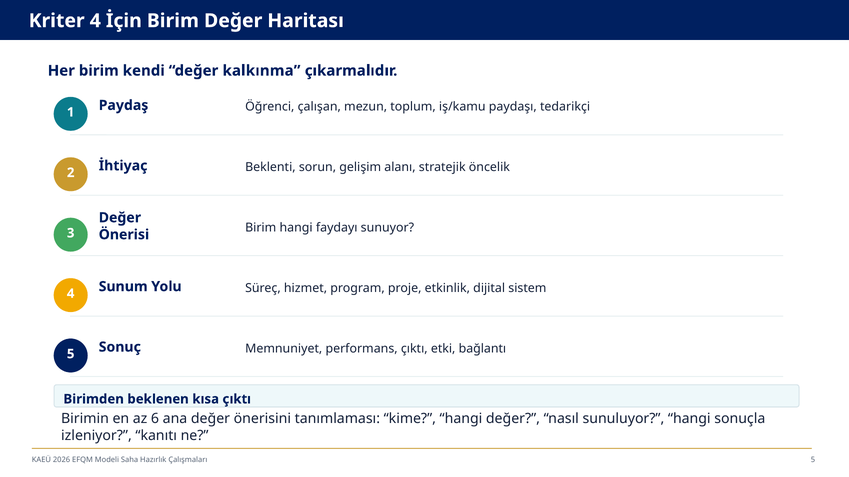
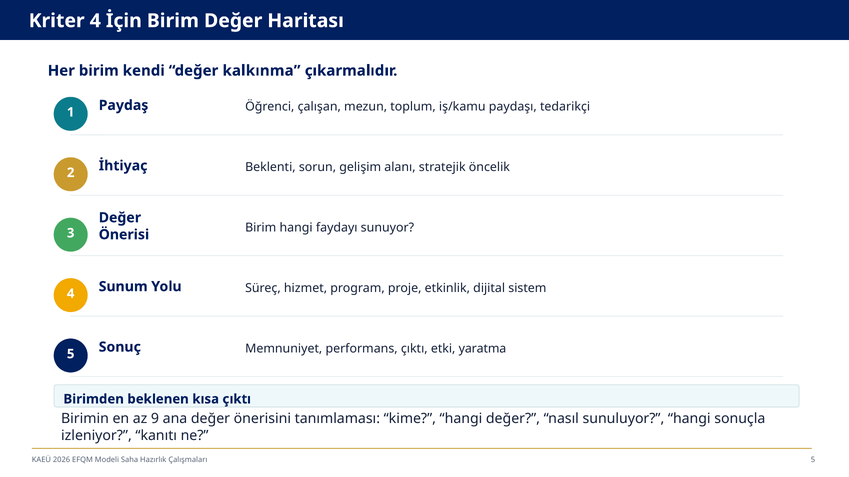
bağlantı: bağlantı -> yaratma
6: 6 -> 9
